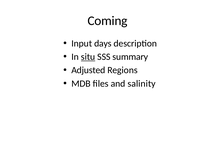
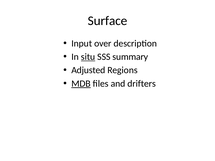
Coming: Coming -> Surface
days: days -> over
MDB underline: none -> present
salinity: salinity -> drifters
